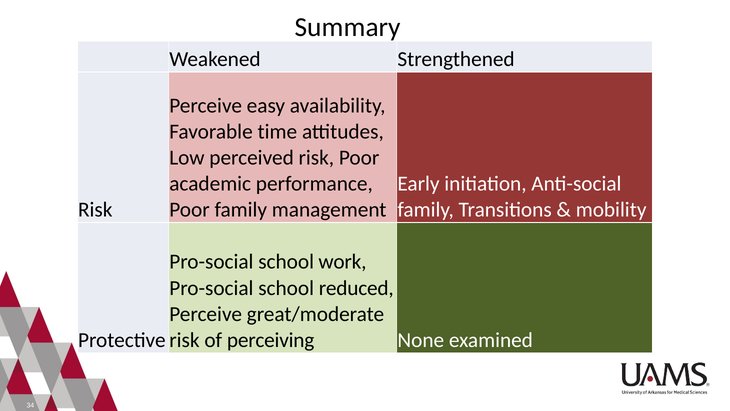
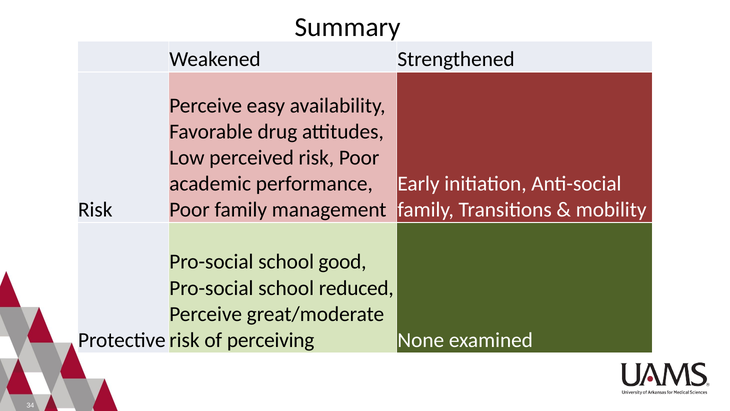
time: time -> drug
work: work -> good
